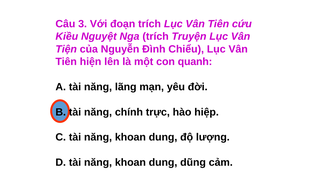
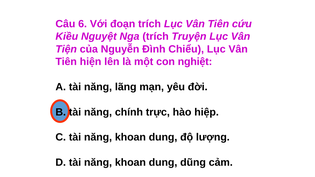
3: 3 -> 6
quanh: quanh -> nghiệt
